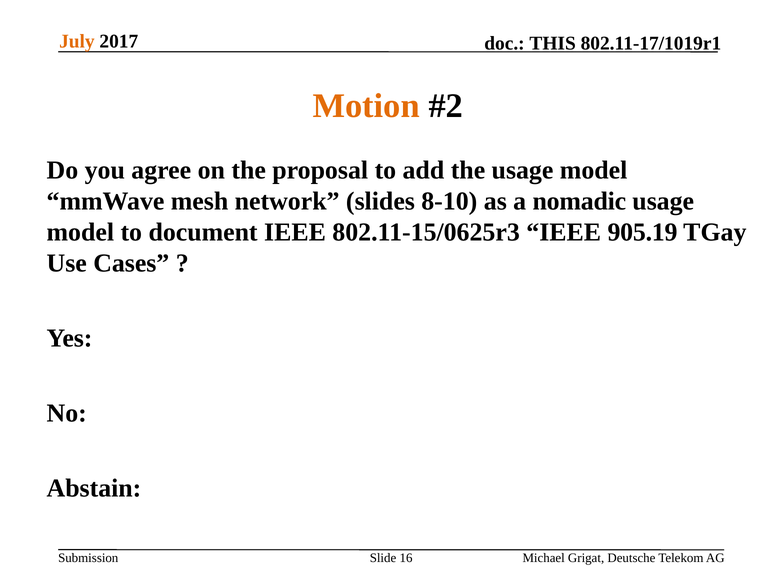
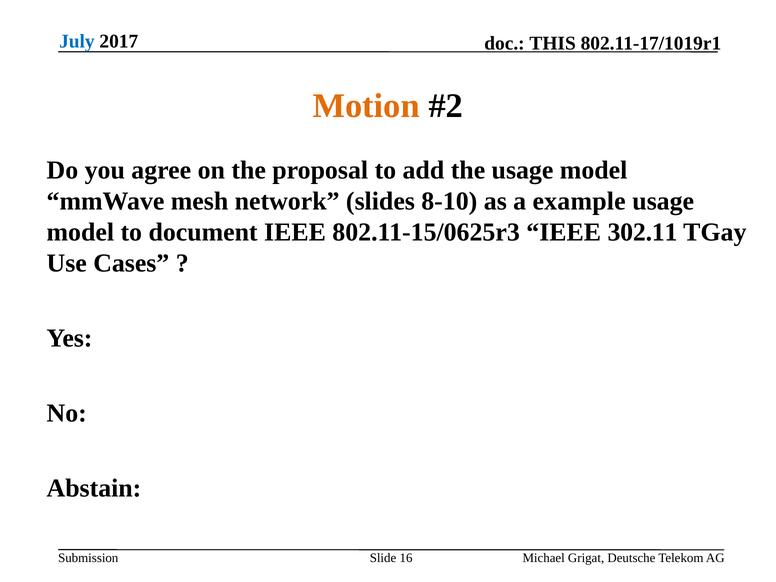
July colour: orange -> blue
nomadic: nomadic -> example
905.19: 905.19 -> 302.11
